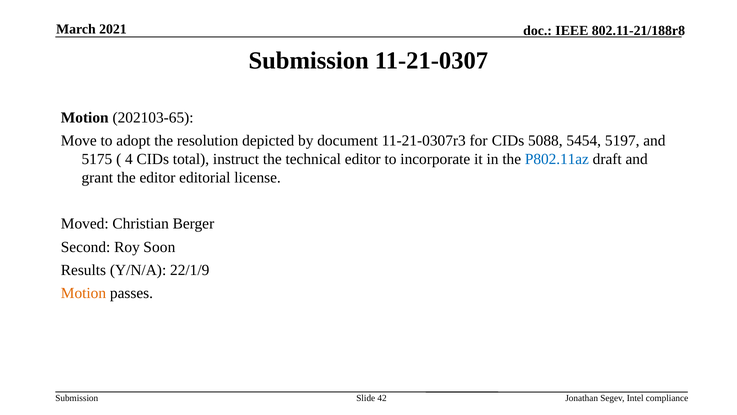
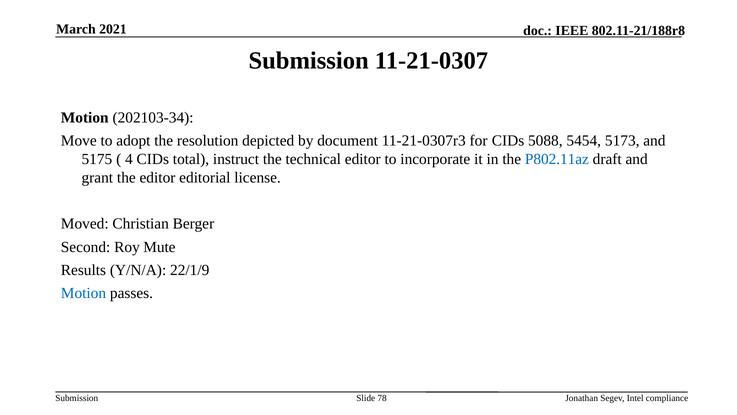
202103-65: 202103-65 -> 202103-34
5197: 5197 -> 5173
Soon: Soon -> Mute
Motion at (83, 293) colour: orange -> blue
42: 42 -> 78
